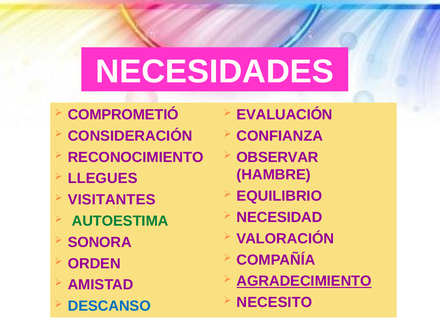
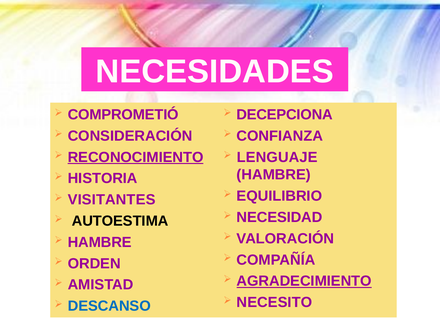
EVALUACIÓN: EVALUACIÓN -> DECEPCIONA
RECONOCIMIENTO underline: none -> present
OBSERVAR: OBSERVAR -> LENGUAJE
LLEGUES: LLEGUES -> HISTORIA
AUTOESTIMA colour: green -> black
SONORA at (100, 242): SONORA -> HAMBRE
